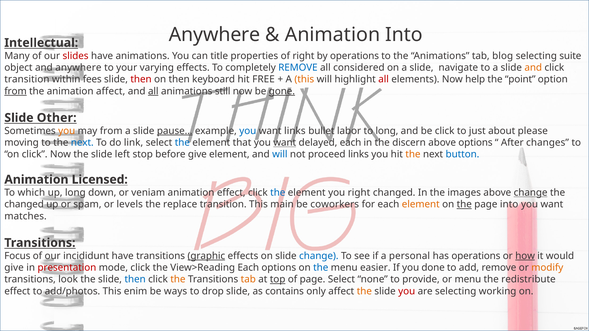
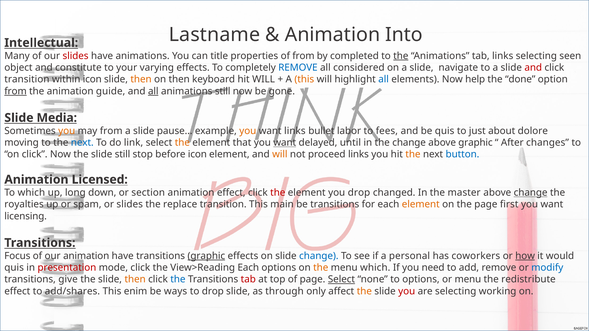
Anywhere at (215, 35): Anywhere -> Lastname
of right: right -> from
by operations: operations -> completed
the at (401, 56) underline: none -> present
tab blog: blog -> links
suite: suite -> seen
and anywhere: anywhere -> constitute
and at (533, 68) colour: orange -> red
within fees: fees -> icon
then at (141, 79) colour: red -> orange
hit FREE: FREE -> WILL
all at (384, 79) colour: red -> blue
point: point -> done
animation affect: affect -> guide
gone underline: present -> none
Other: Other -> Media
pause… underline: present -> none
you at (248, 131) colour: blue -> orange
to long: long -> fees
be click: click -> quis
please: please -> dolore
the at (182, 143) colour: blue -> orange
delayed each: each -> until
the discern: discern -> change
above options: options -> graphic
slide left: left -> still
before give: give -> icon
will at (280, 155) colour: blue -> orange
veniam: veniam -> section
the at (278, 193) colour: blue -> red
you right: right -> drop
images: images -> master
changed at (24, 205): changed -> royalties
or levels: levels -> slides
be coworkers: coworkers -> transitions
the at (464, 205) underline: present -> none
page into: into -> first
matches: matches -> licensing
our incididunt: incididunt -> animation
has operations: operations -> coworkers
give at (14, 268): give -> quis
the at (321, 268) colour: blue -> orange
menu easier: easier -> which
done: done -> need
modify colour: orange -> blue
look: look -> give
then at (135, 280) colour: blue -> orange
the at (178, 280) colour: orange -> blue
tab at (248, 280) colour: orange -> red
top underline: present -> none
Select at (341, 280) underline: none -> present
to provide: provide -> options
add/photos: add/photos -> add/shares
contains: contains -> through
